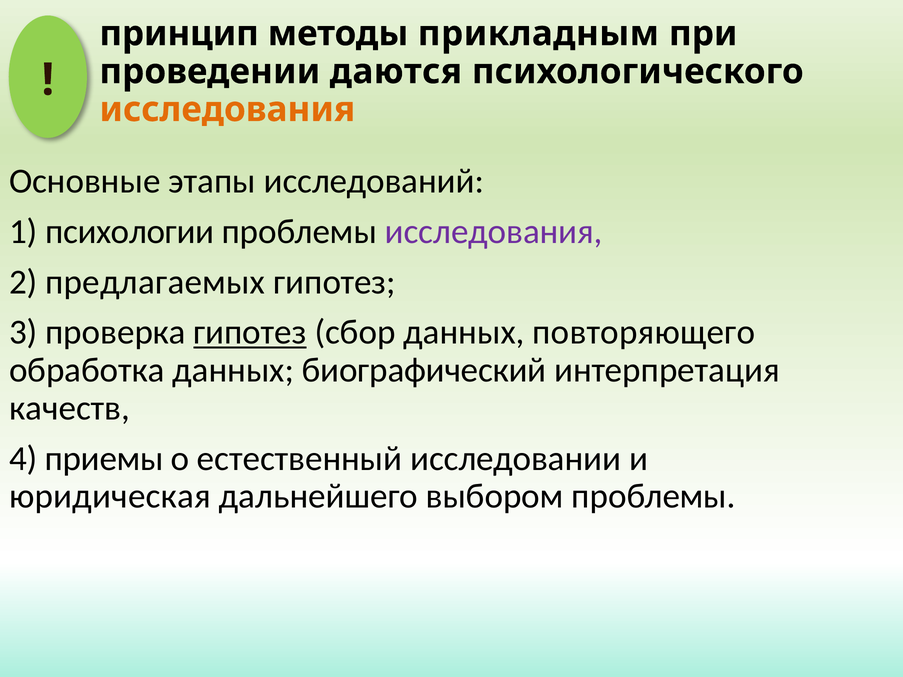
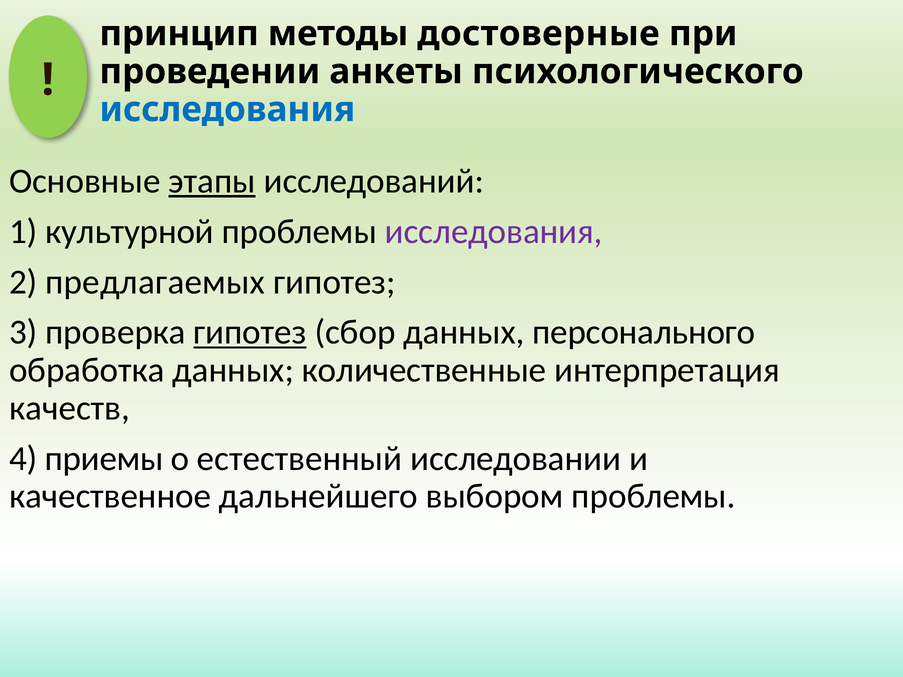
прикладным: прикладным -> достоверные
даются: даются -> анкеты
исследования at (227, 110) colour: orange -> blue
этапы underline: none -> present
психологии: психологии -> культурной
повторяющего: повторяющего -> персонального
биографический: биографический -> количественные
юридическая: юридическая -> качественное
